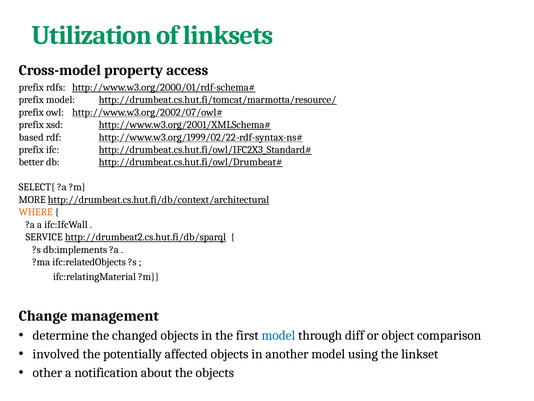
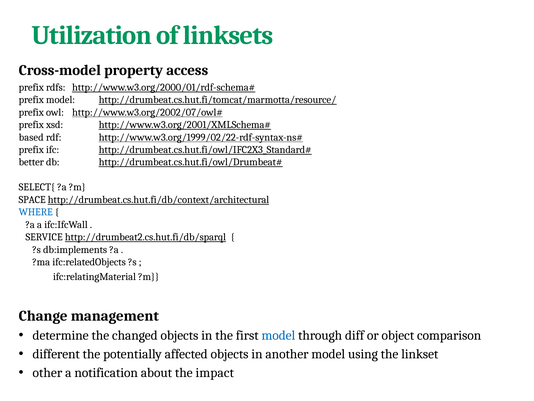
MORE: MORE -> SPACE
WHERE colour: orange -> blue
involved: involved -> different
the objects: objects -> impact
